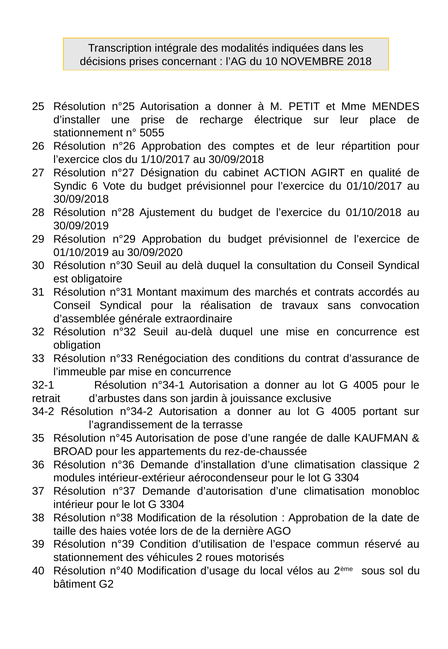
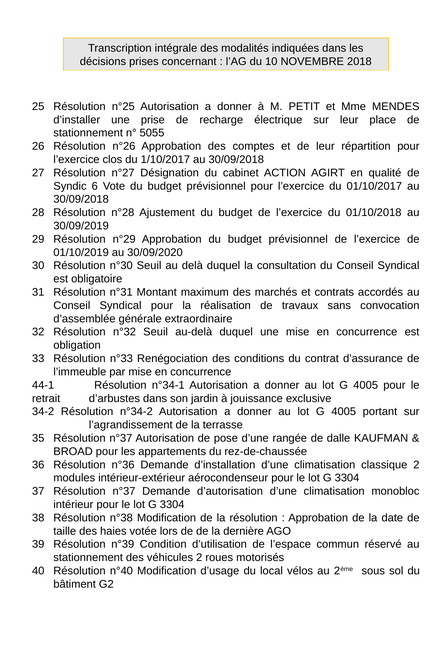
32-1: 32-1 -> 44-1
n°45 at (121, 439): n°45 -> n°37
